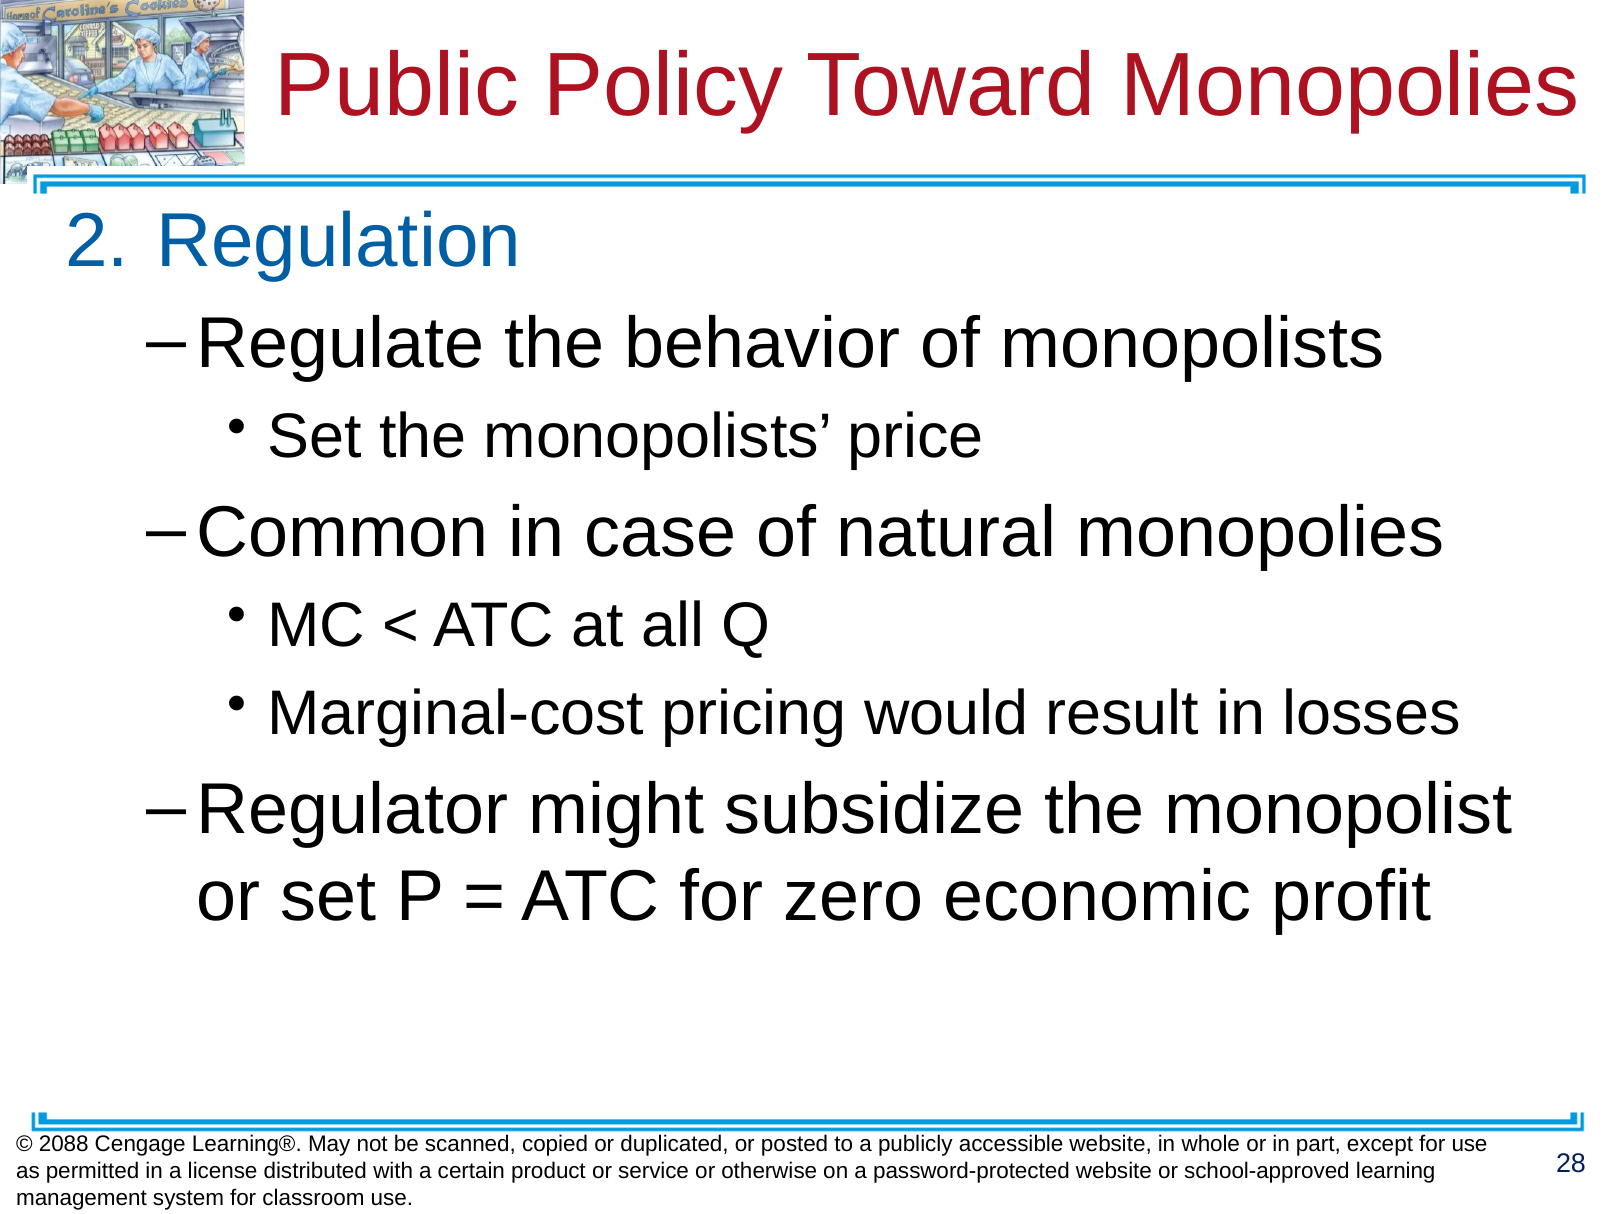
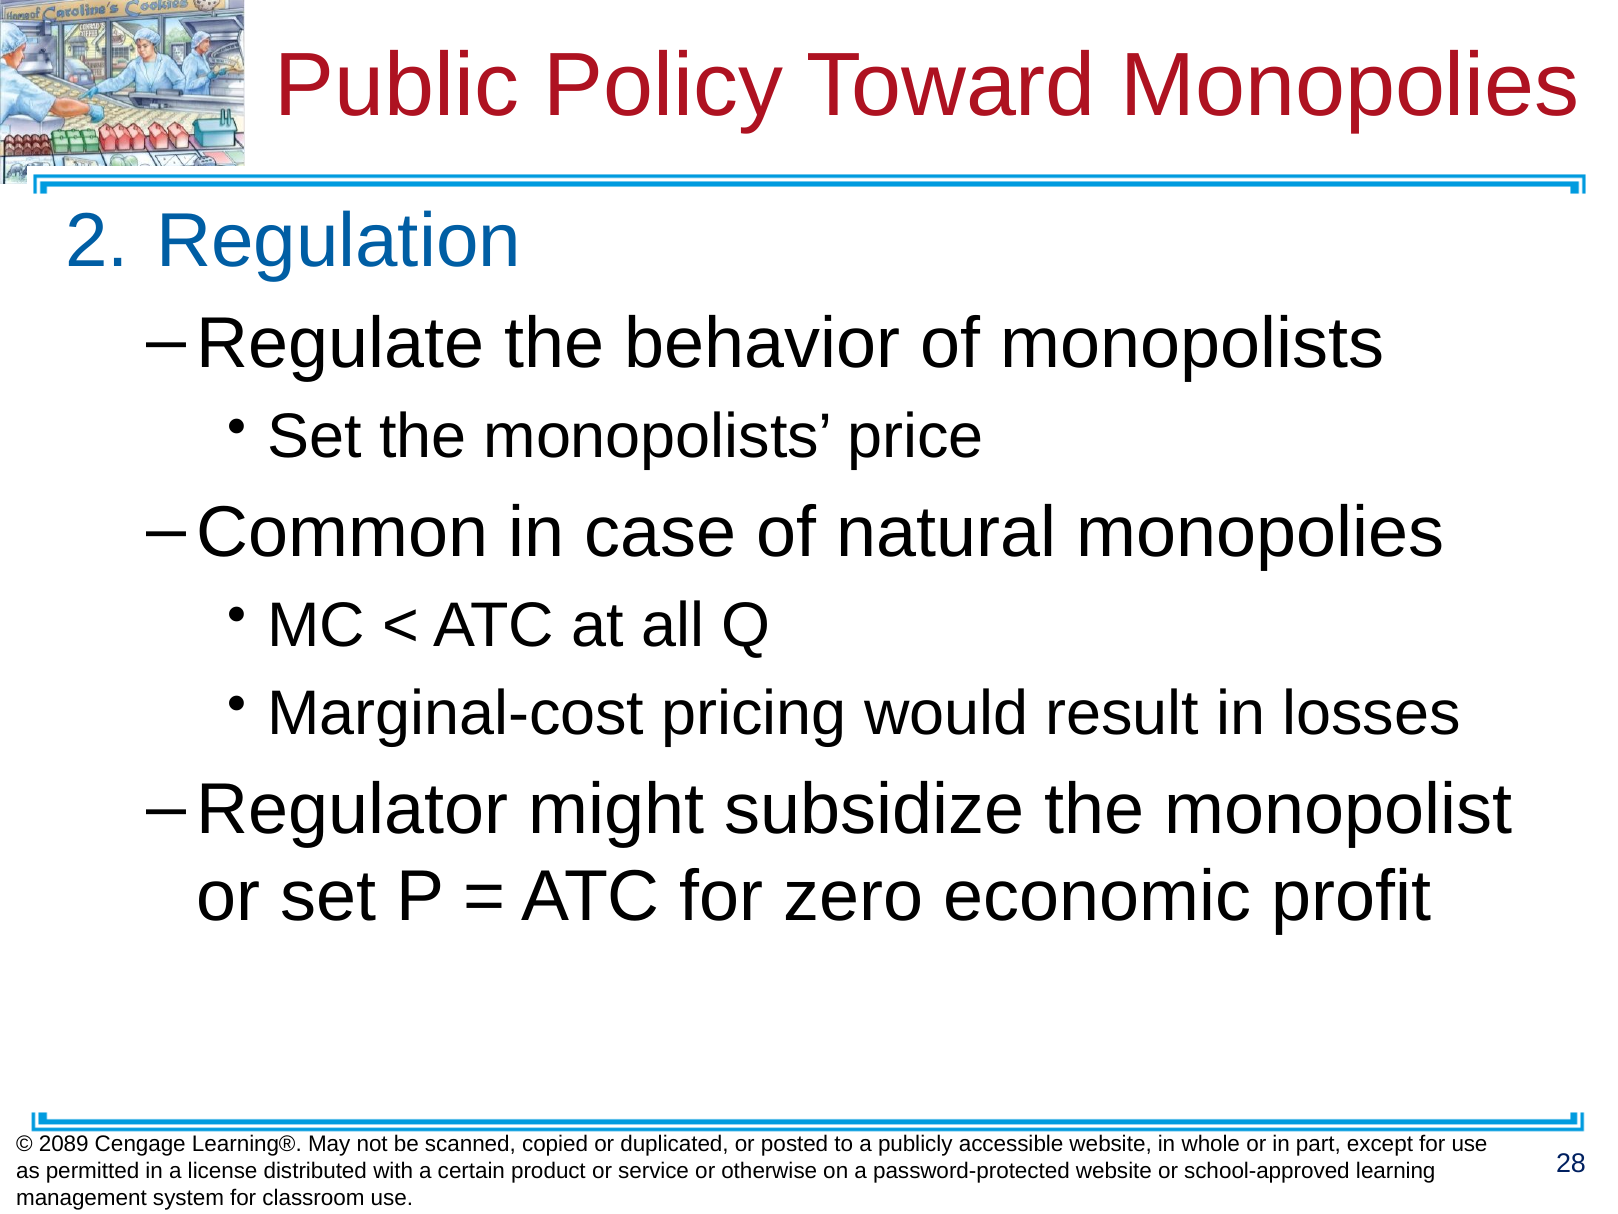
2088: 2088 -> 2089
